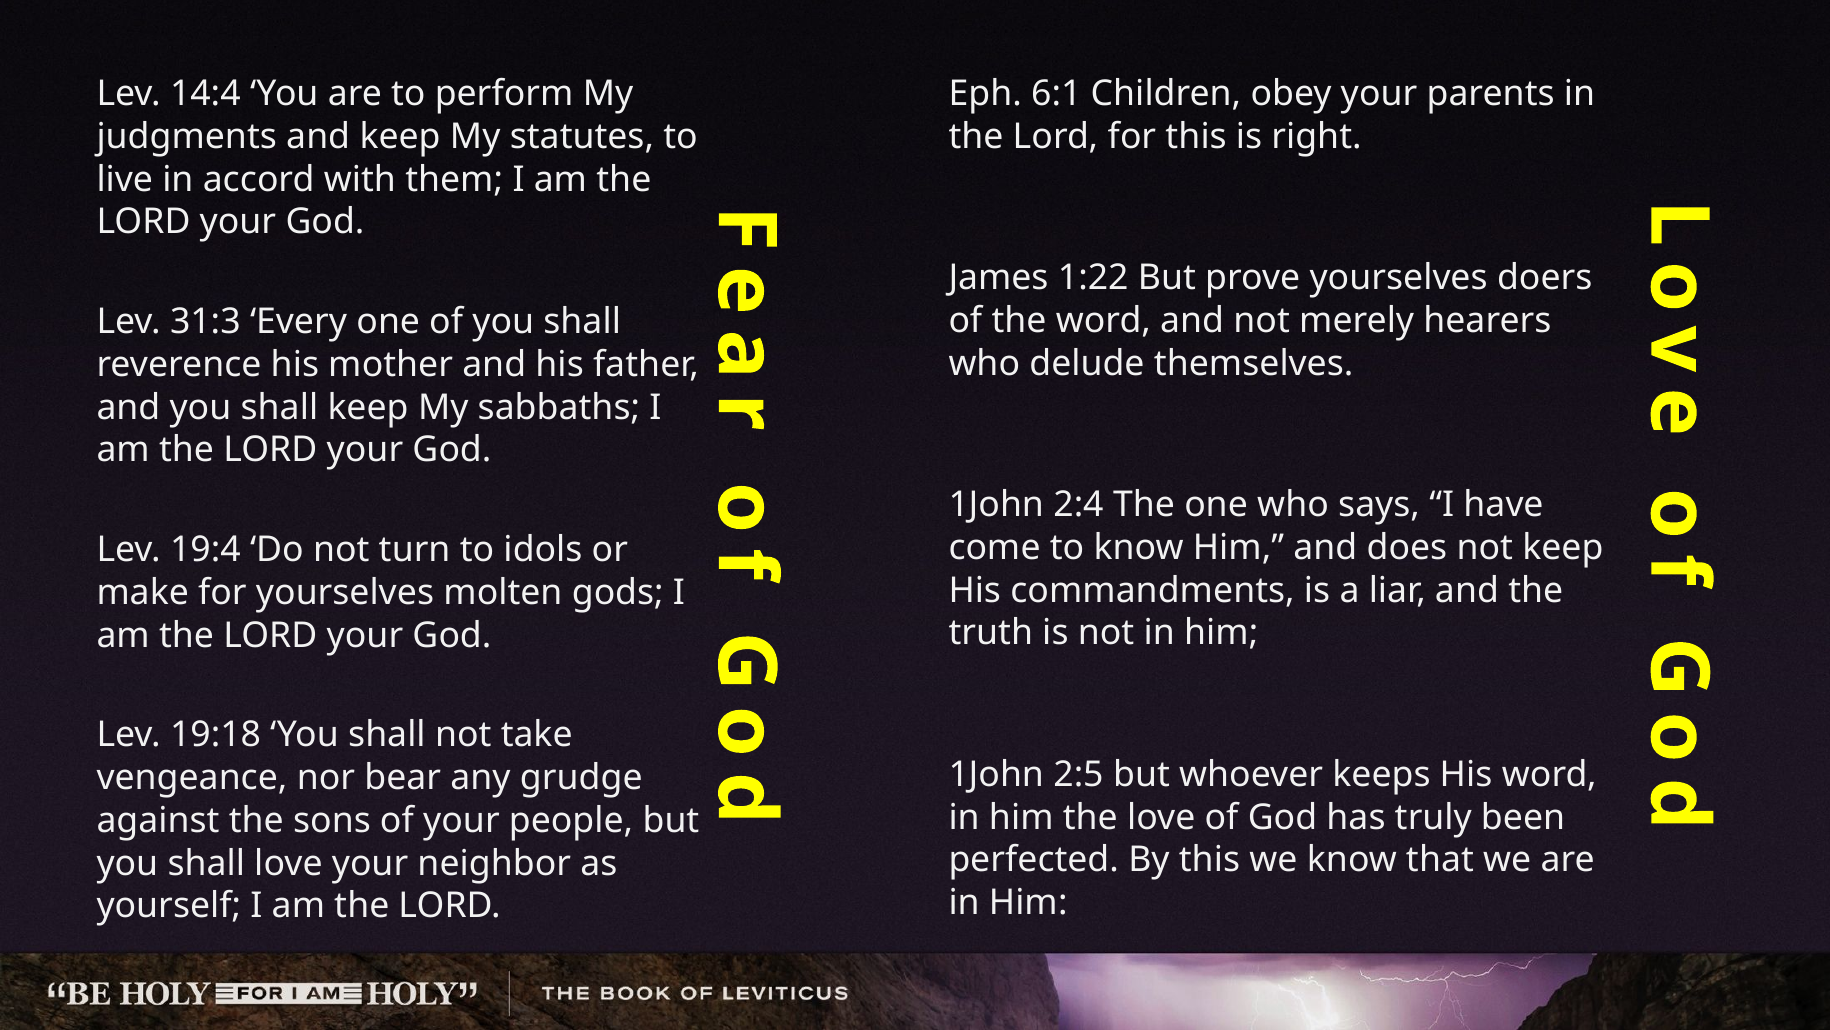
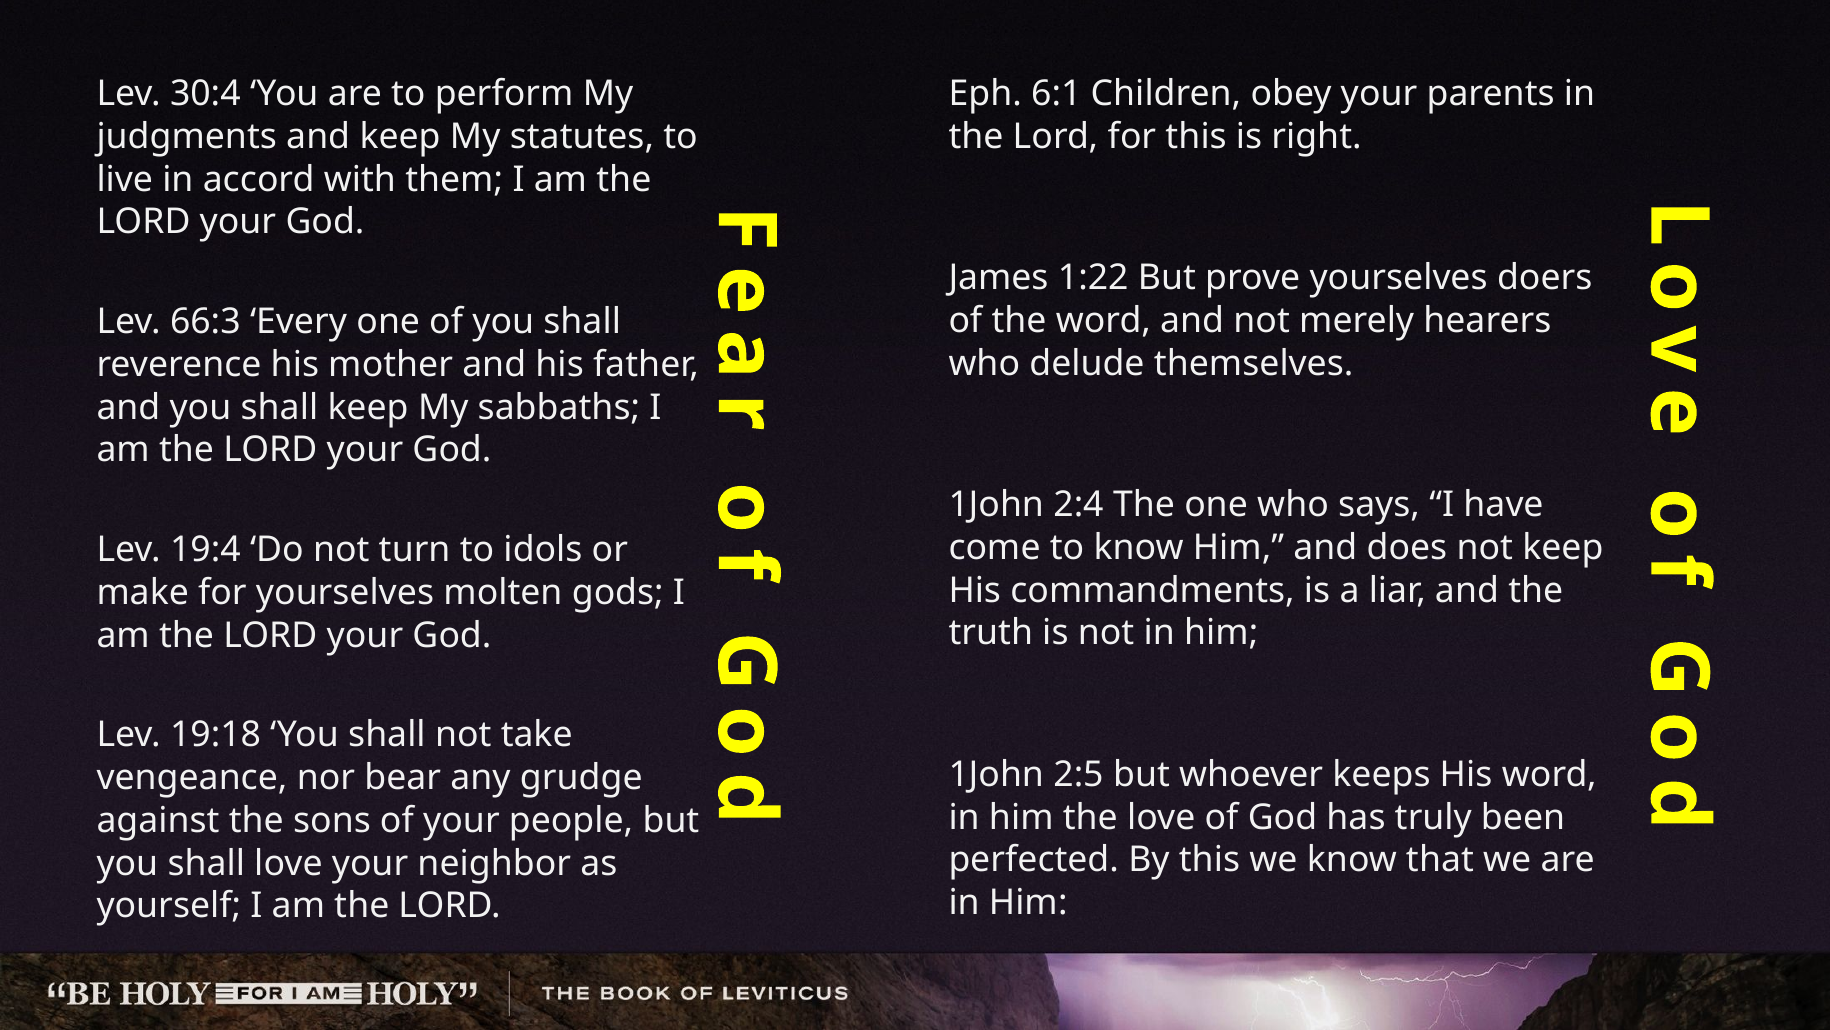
14:4: 14:4 -> 30:4
31:3: 31:3 -> 66:3
